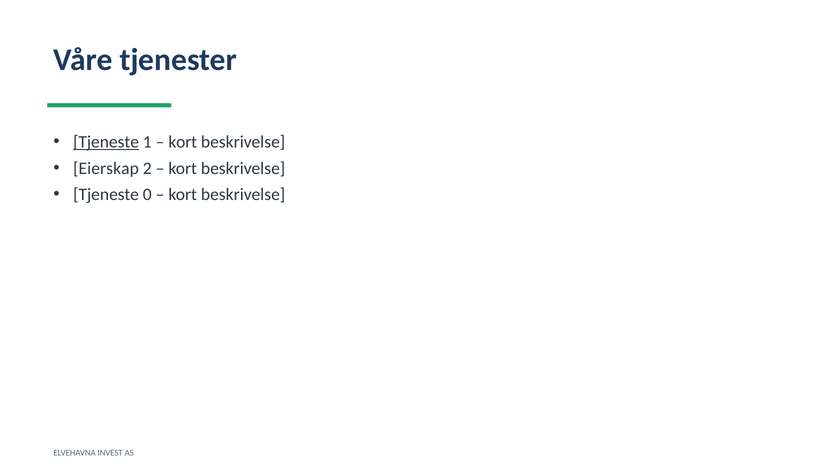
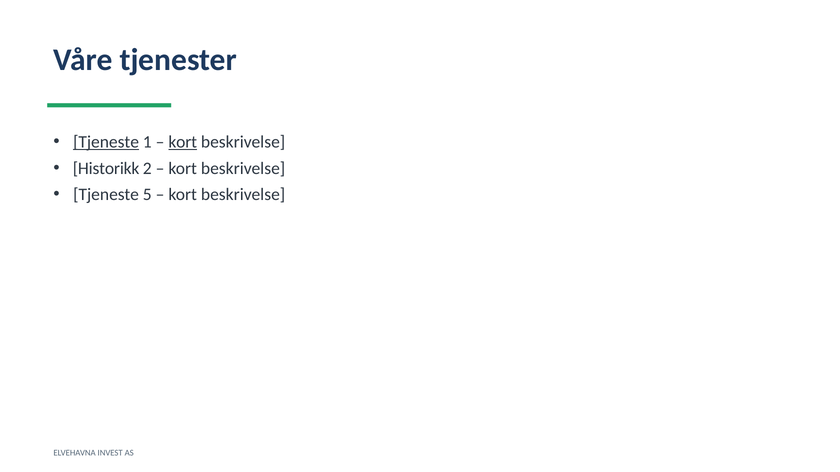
kort at (183, 142) underline: none -> present
Eierskap: Eierskap -> Historikk
0: 0 -> 5
